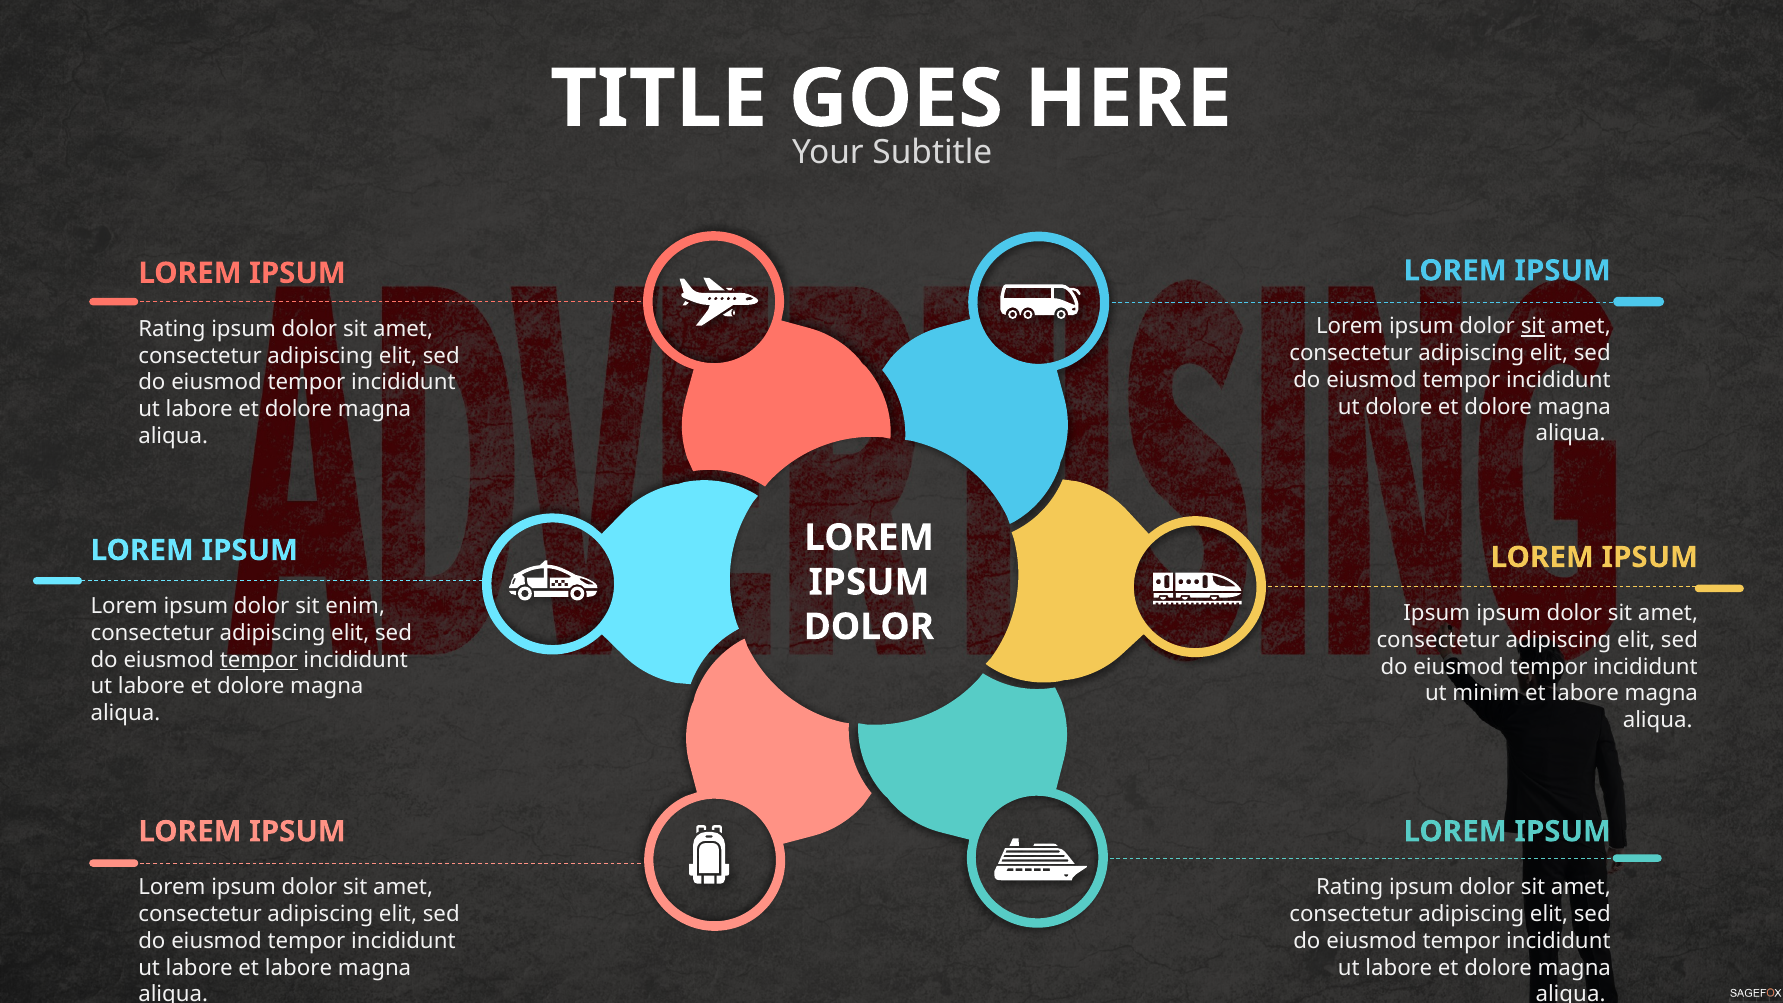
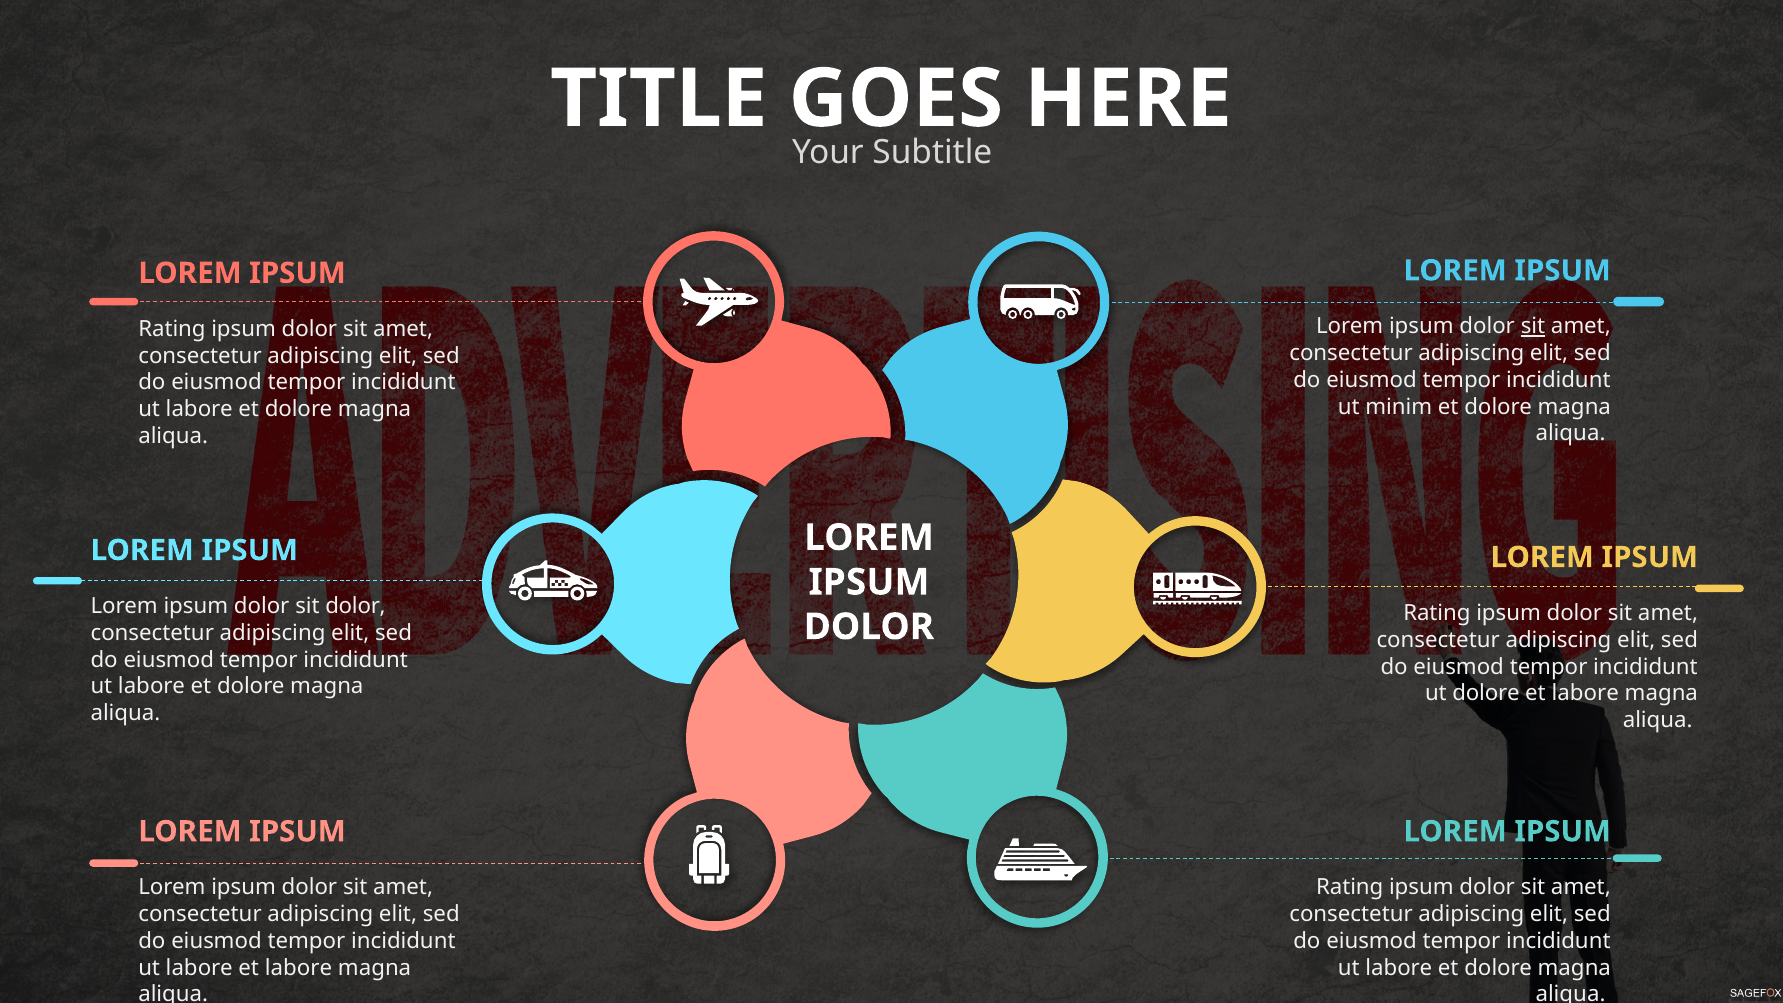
ut dolore: dolore -> minim
sit enim: enim -> dolor
Ipsum at (1437, 613): Ipsum -> Rating
tempor at (259, 660) underline: present -> none
ut minim: minim -> dolore
